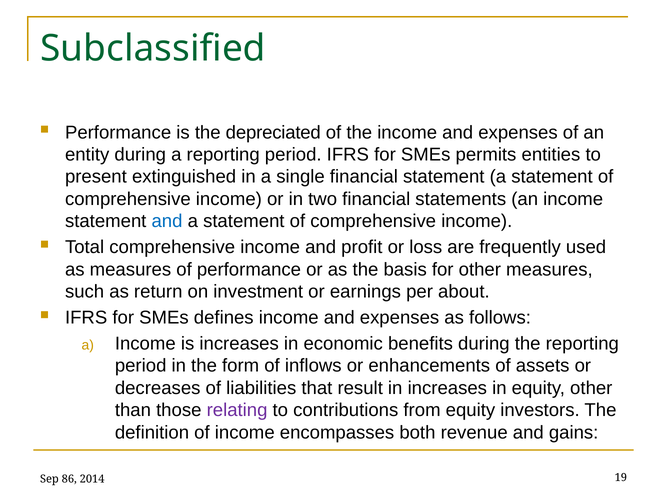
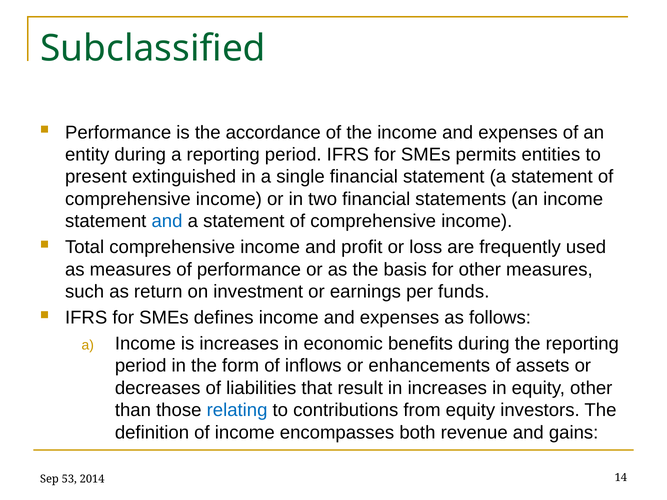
depreciated: depreciated -> accordance
about: about -> funds
relating colour: purple -> blue
86: 86 -> 53
19: 19 -> 14
